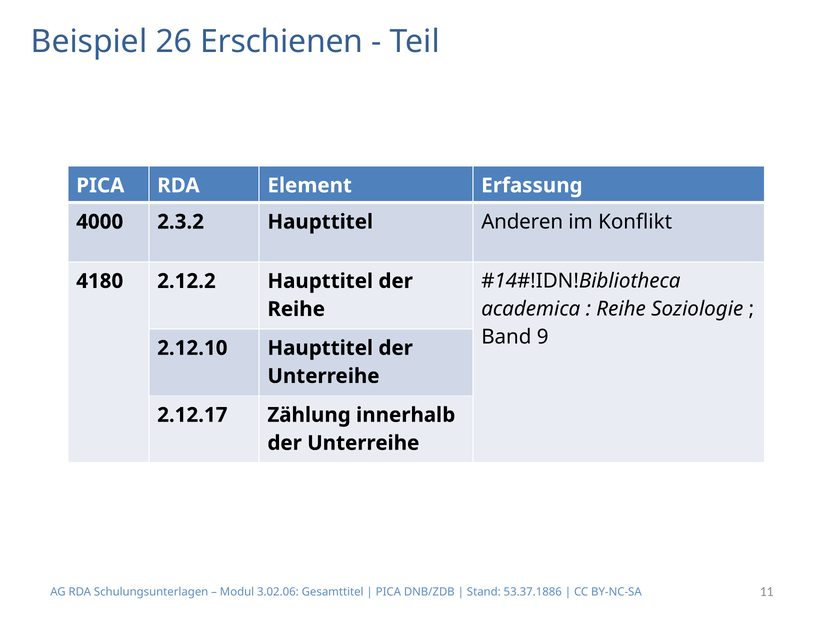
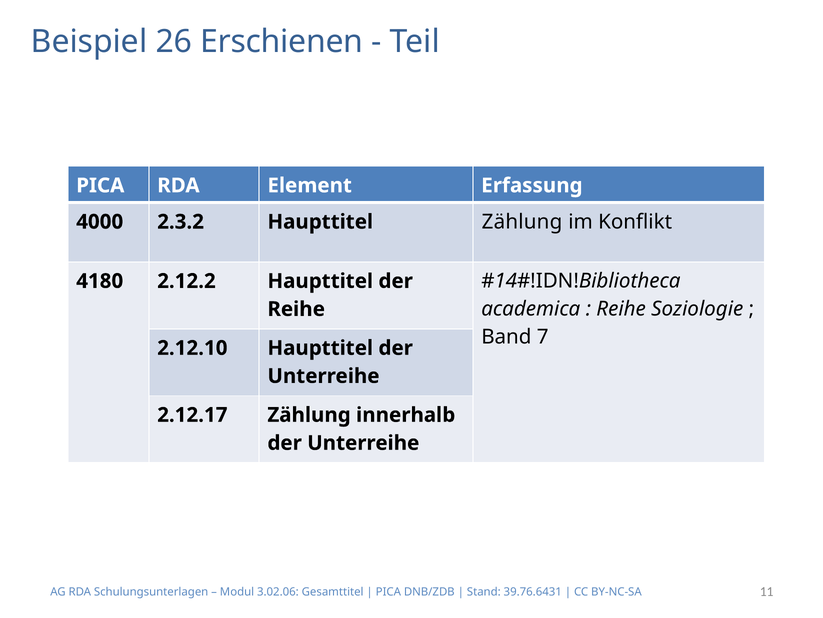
Haupttitel Anderen: Anderen -> Zählung
9: 9 -> 7
53.37.1886: 53.37.1886 -> 39.76.6431
